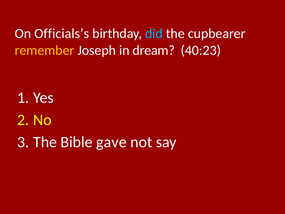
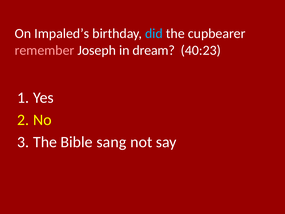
Officials’s: Officials’s -> Impaled’s
remember colour: yellow -> pink
gave: gave -> sang
